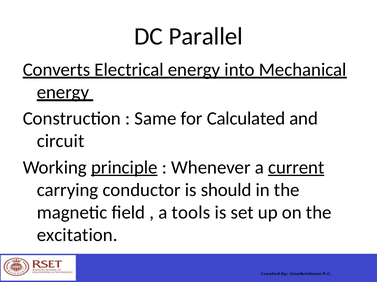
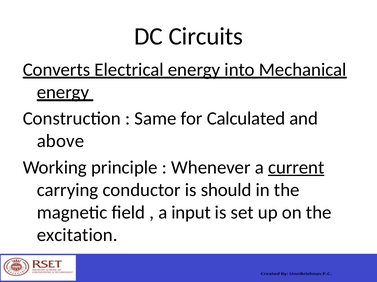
Parallel: Parallel -> Circuits
circuit: circuit -> above
principle underline: present -> none
tools: tools -> input
